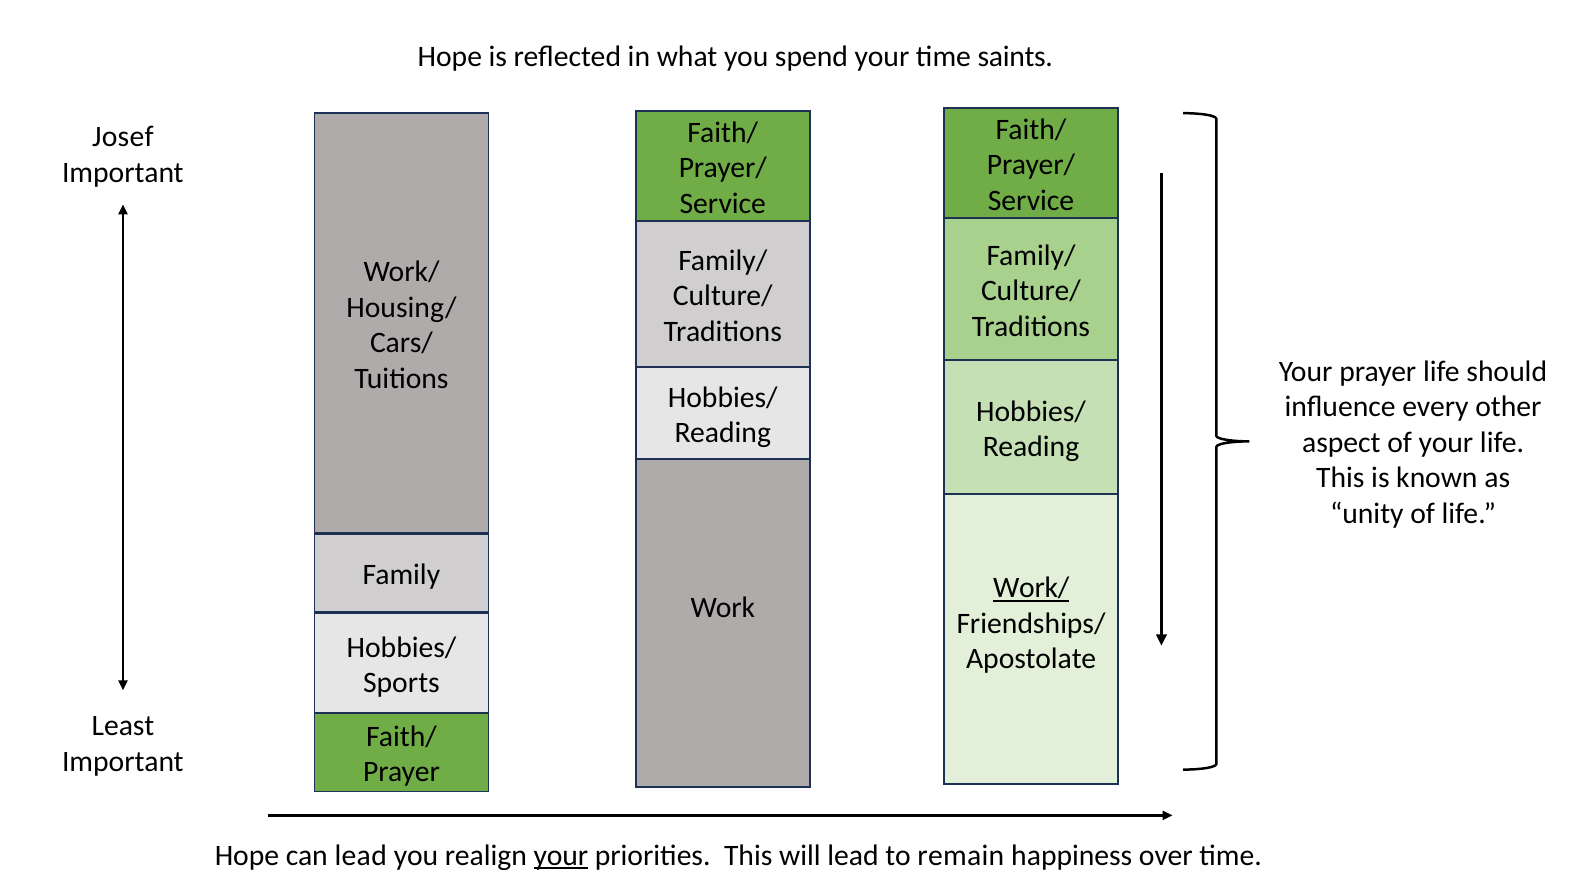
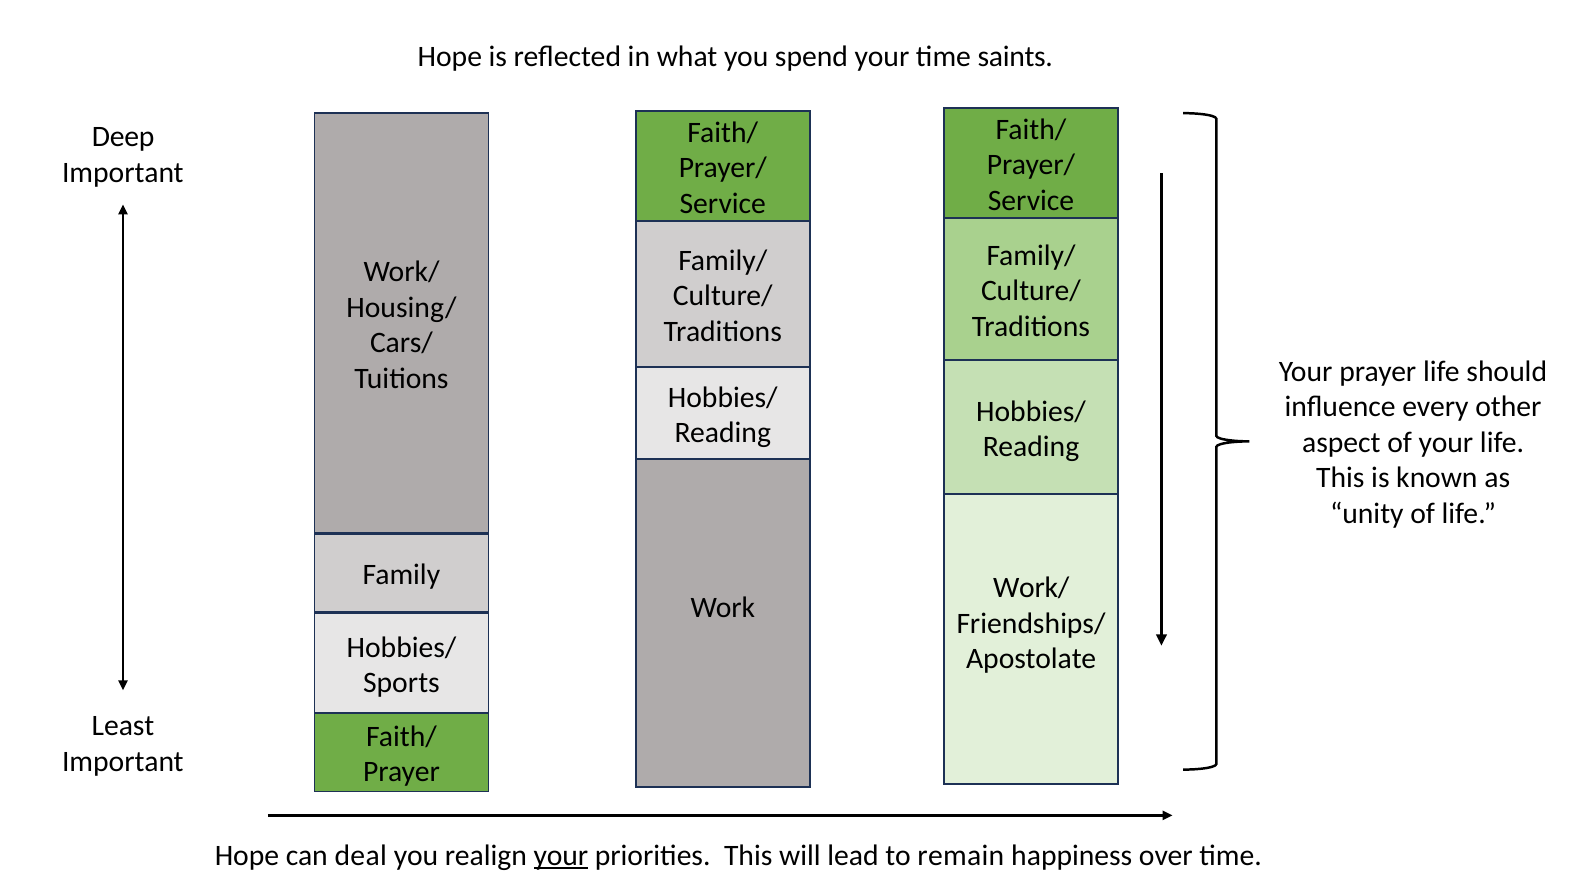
Josef: Josef -> Deep
Work/ at (1031, 588) underline: present -> none
can lead: lead -> deal
